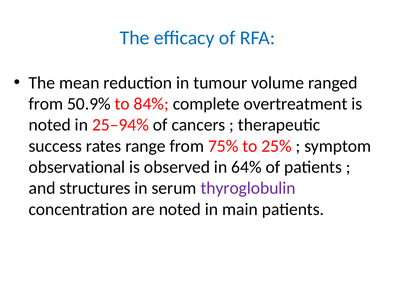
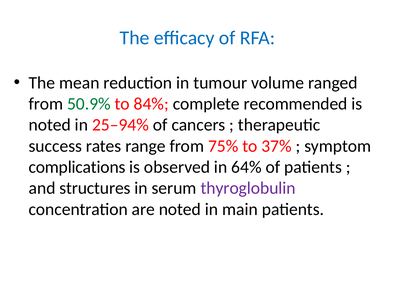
50.9% colour: black -> green
overtreatment: overtreatment -> recommended
25%: 25% -> 37%
observational: observational -> complications
